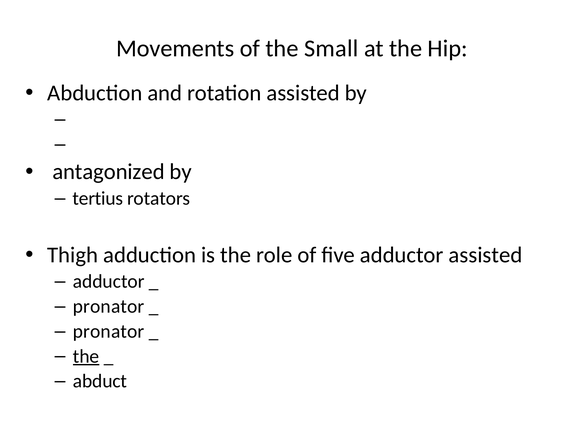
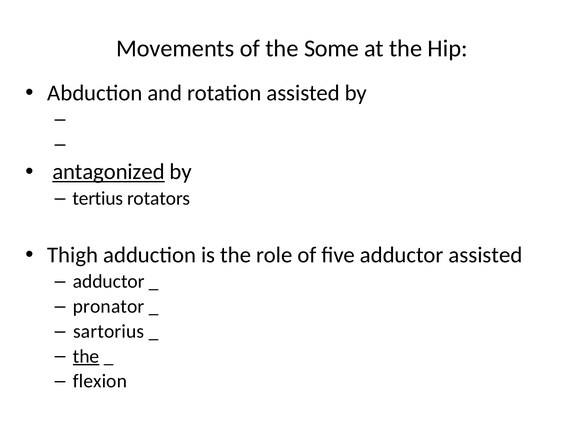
Small: Small -> Some
antagonized underline: none -> present
pronator at (109, 332): pronator -> sartorius
abduct: abduct -> flexion
